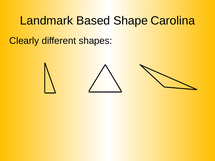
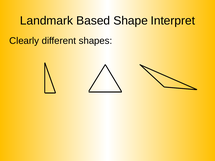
Carolina: Carolina -> Interpret
